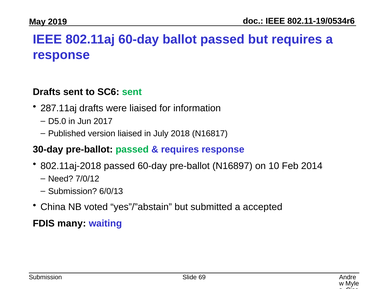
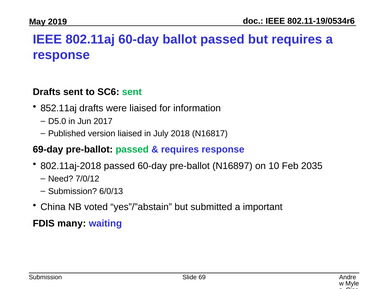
287.11aj: 287.11aj -> 852.11aj
30-day: 30-day -> 69-day
2014: 2014 -> 2035
accepted: accepted -> important
